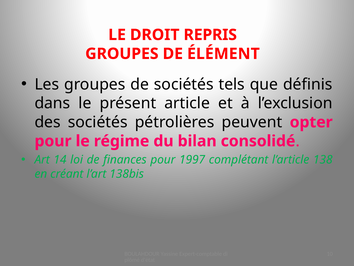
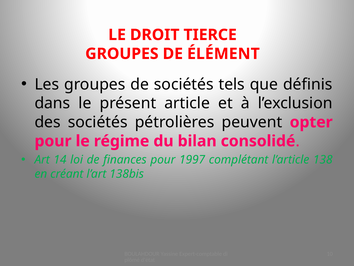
REPRIS: REPRIS -> TIERCE
